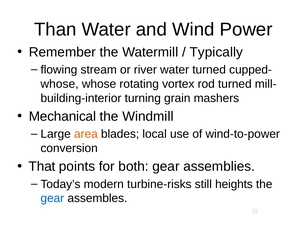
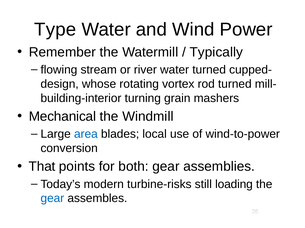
Than: Than -> Type
whose at (60, 84): whose -> design
area colour: orange -> blue
heights: heights -> loading
